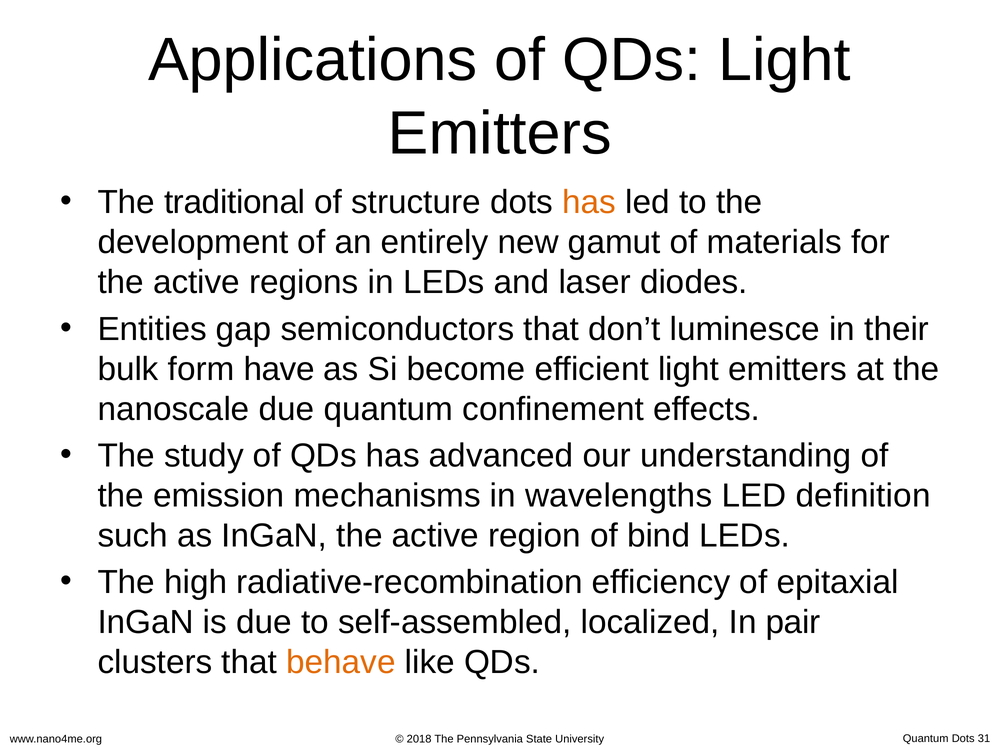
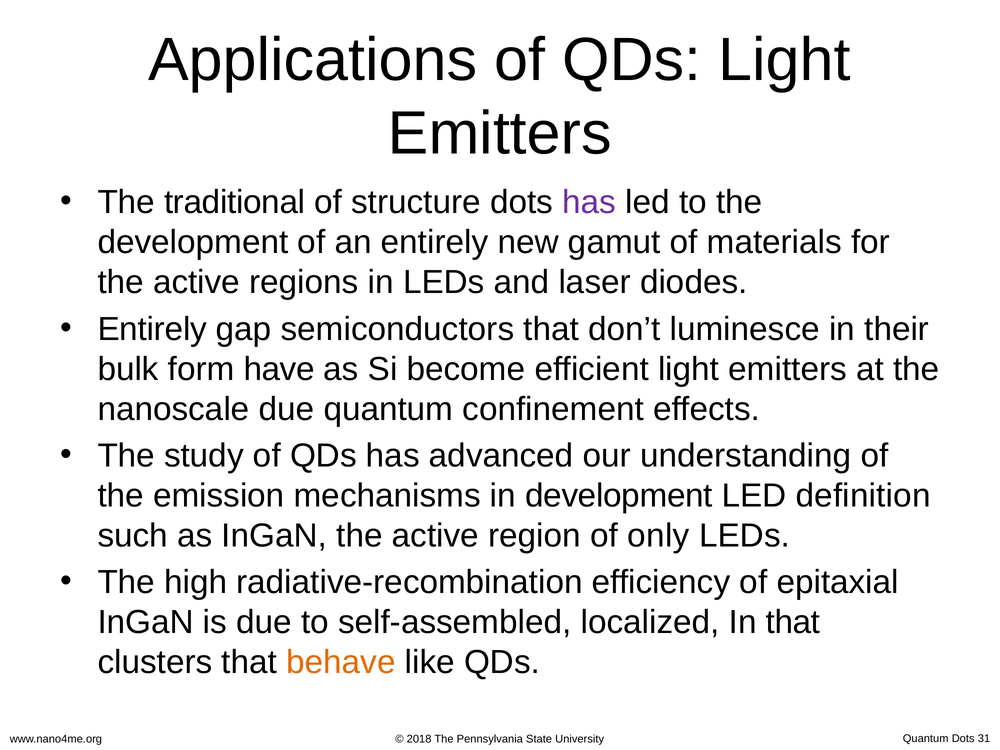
has at (589, 202) colour: orange -> purple
Entities at (152, 329): Entities -> Entirely
in wavelengths: wavelengths -> development
bind: bind -> only
In pair: pair -> that
